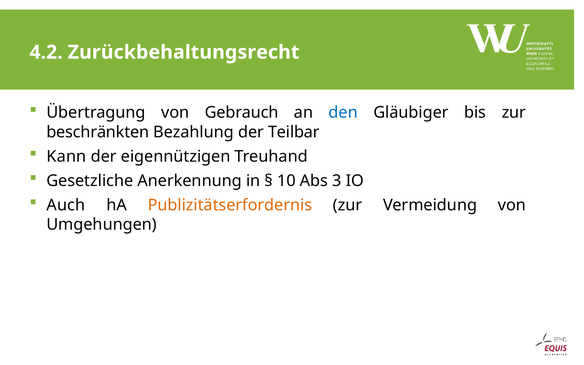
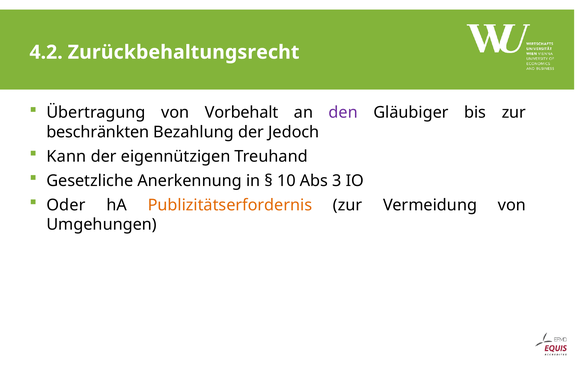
Gebrauch: Gebrauch -> Vorbehalt
den colour: blue -> purple
Teilbar: Teilbar -> Jedoch
Auch: Auch -> Oder
